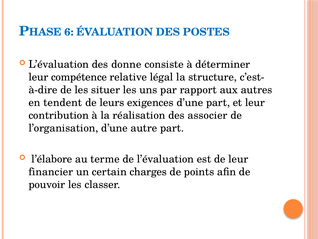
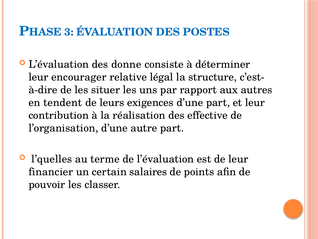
6: 6 -> 3
compétence: compétence -> encourager
associer: associer -> effective
l’élabore: l’élabore -> l’quelles
charges: charges -> salaires
